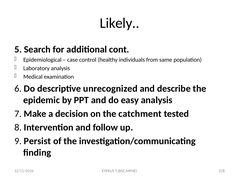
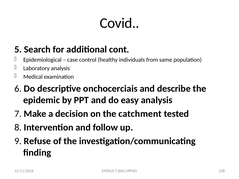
Likely: Likely -> Covid
unrecognized: unrecognized -> onchocerciais
Persist: Persist -> Refuse
